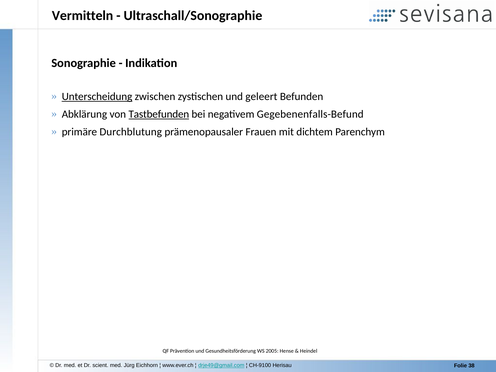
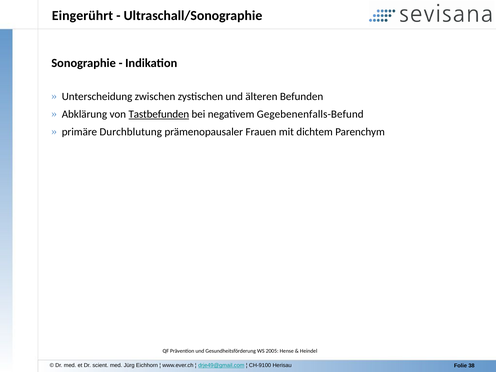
Vermitteln: Vermitteln -> Eingerührt
Unterscheidung underline: present -> none
geleert: geleert -> älteren
